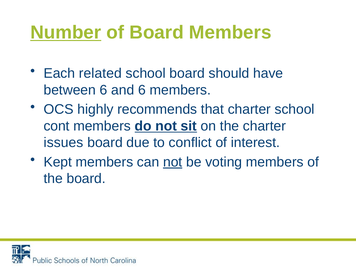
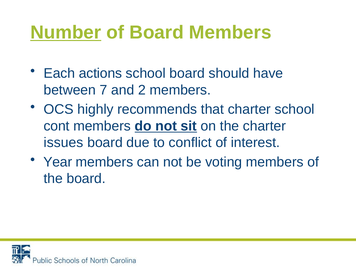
related: related -> actions
between 6: 6 -> 7
and 6: 6 -> 2
Kept: Kept -> Year
not at (173, 162) underline: present -> none
